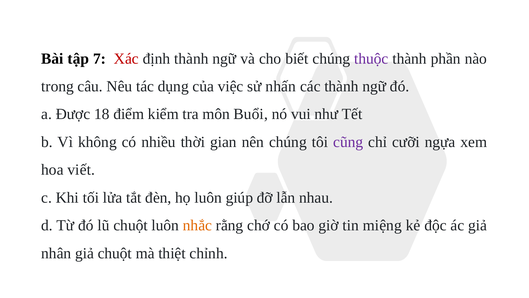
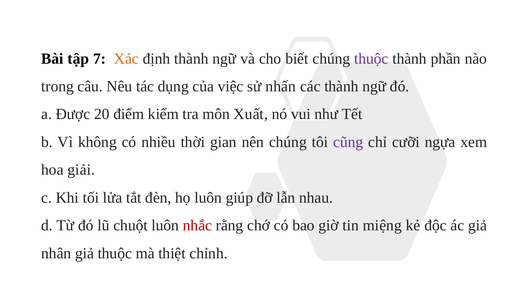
Xác colour: red -> orange
18: 18 -> 20
Buổi: Buổi -> Xuất
viết: viết -> giải
nhắc colour: orange -> red
giả chuột: chuột -> thuộc
